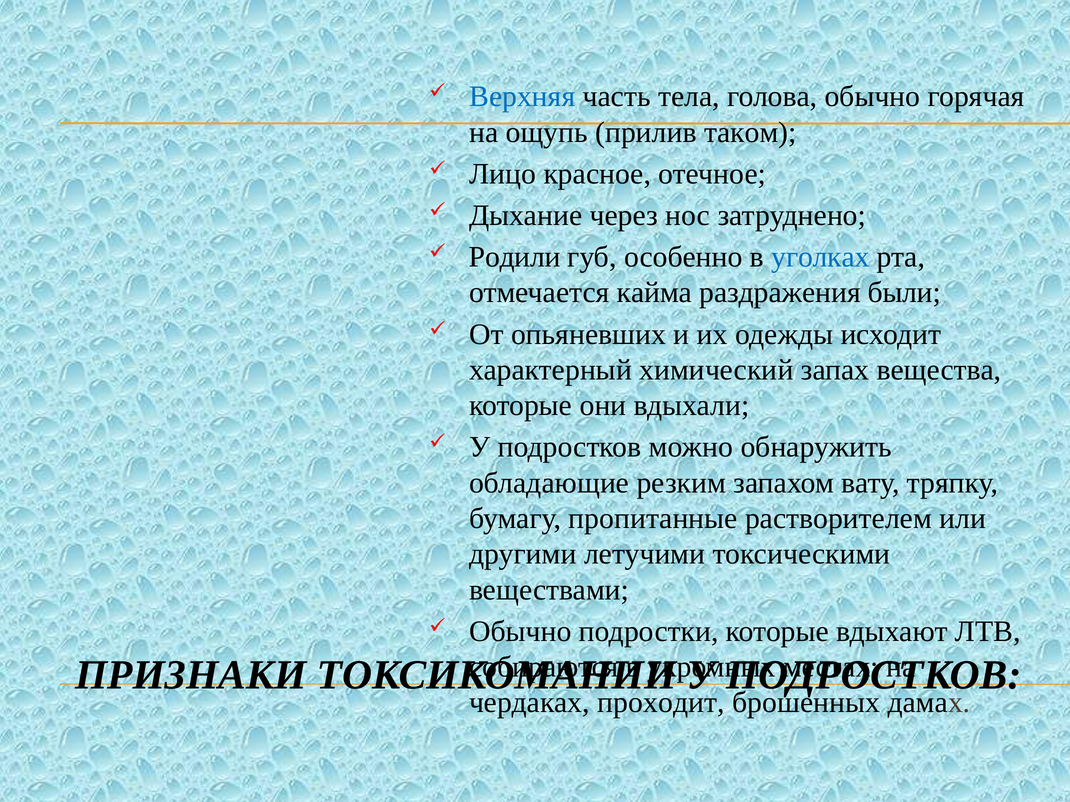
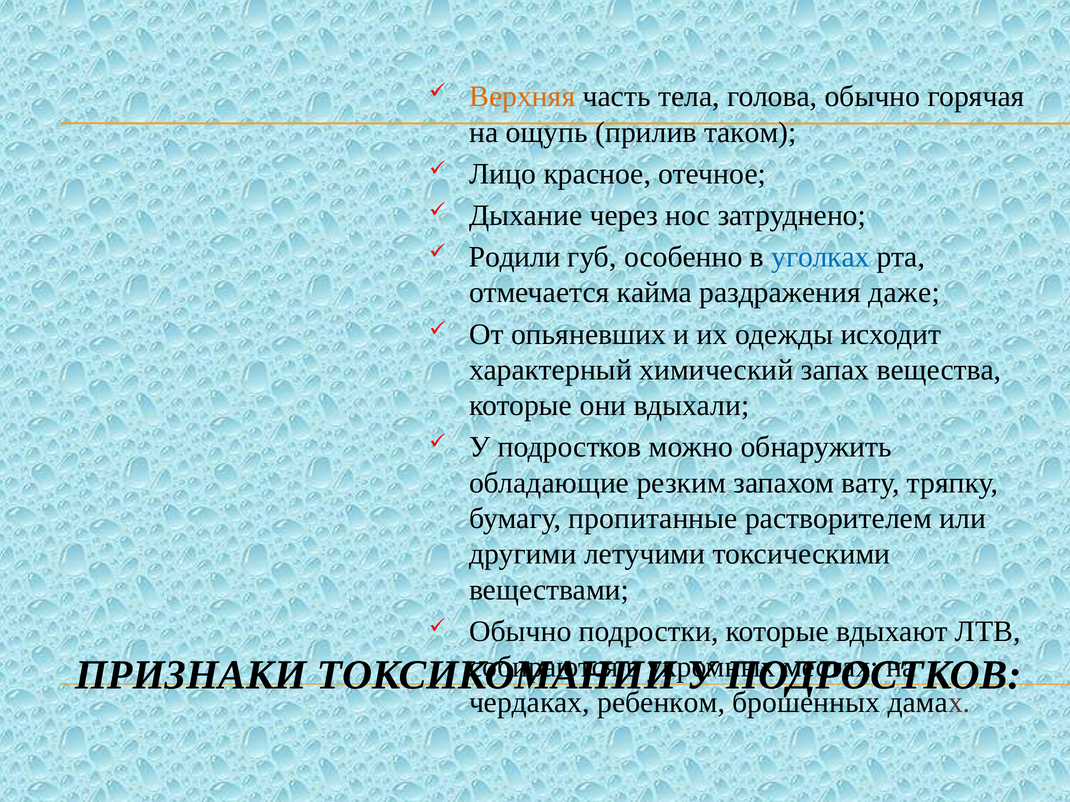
Верхняя colour: blue -> orange
были: были -> даже
проходит: проходит -> ребенком
